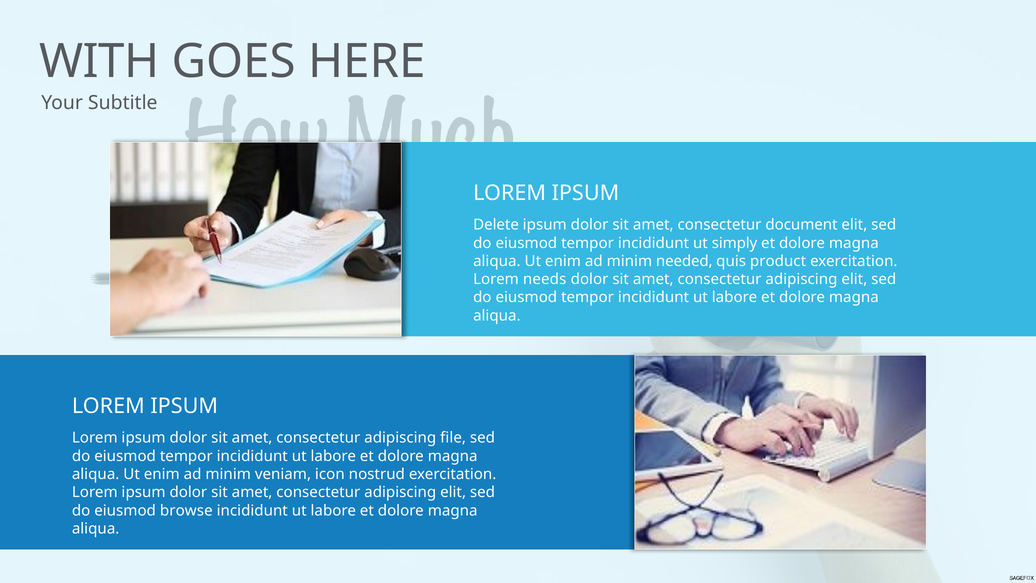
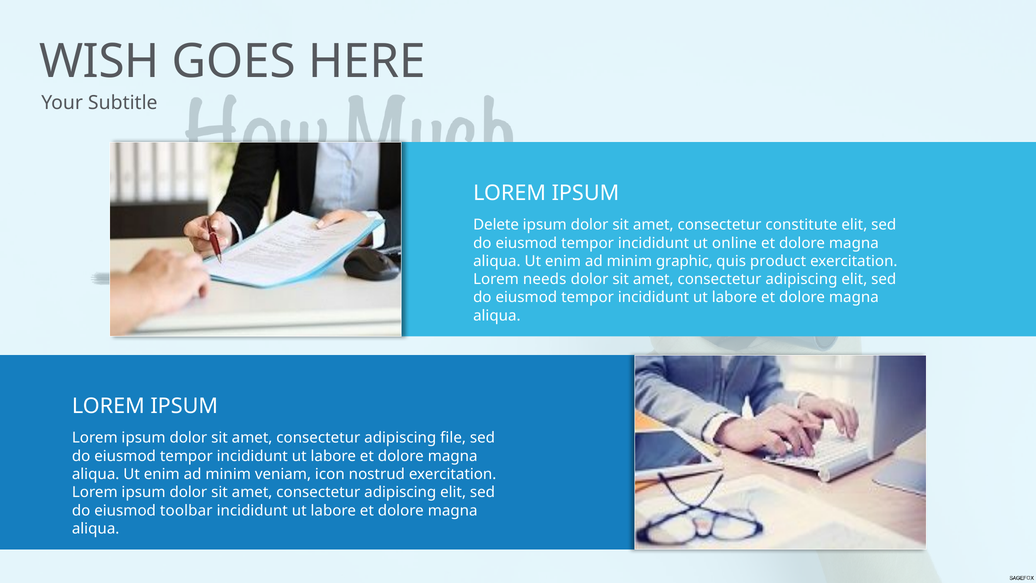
WITH: WITH -> WISH
document: document -> constitute
simply: simply -> online
needed: needed -> graphic
browse: browse -> toolbar
